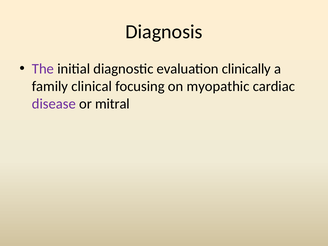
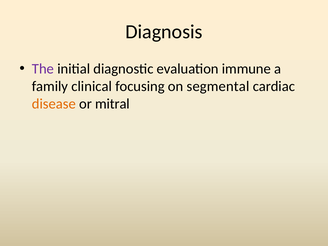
clinically: clinically -> immune
myopathic: myopathic -> segmental
disease colour: purple -> orange
